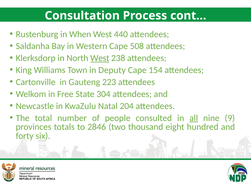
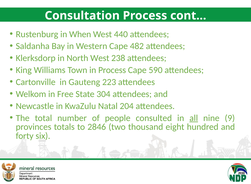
508: 508 -> 482
West at (100, 58) underline: present -> none
in Deputy: Deputy -> Process
154: 154 -> 590
